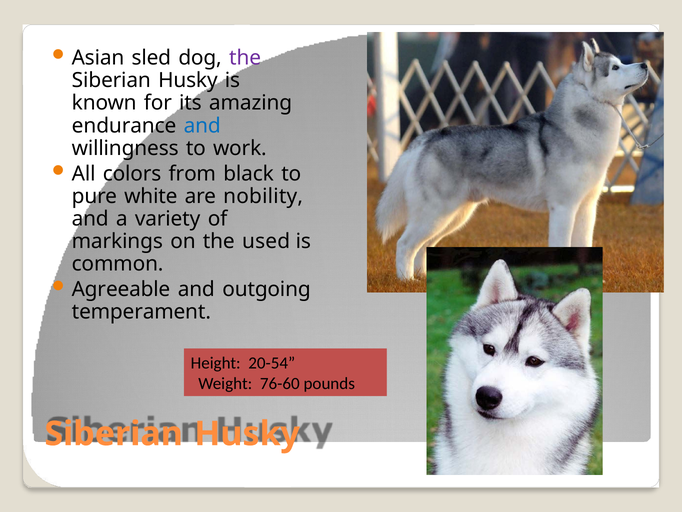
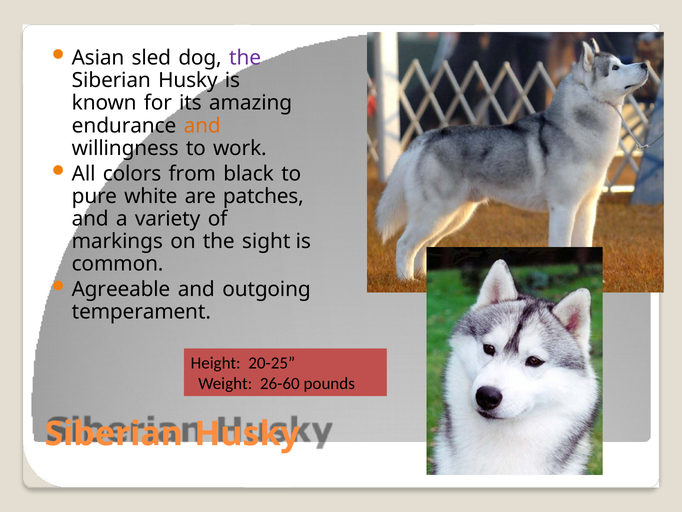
and at (202, 126) colour: blue -> orange
nobility: nobility -> patches
used: used -> sight
20-54: 20-54 -> 20-25
76-60: 76-60 -> 26-60
